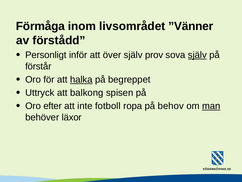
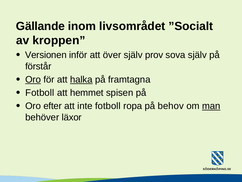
Förmåga: Förmåga -> Gällande
”Vänner: ”Vänner -> ”Socialt
förstådd: förstådd -> kroppen
Personligt: Personligt -> Versionen
själv at (197, 55) underline: present -> none
Oro at (33, 79) underline: none -> present
begreppet: begreppet -> framtagna
Uttryck at (40, 93): Uttryck -> Fotboll
balkong: balkong -> hemmet
